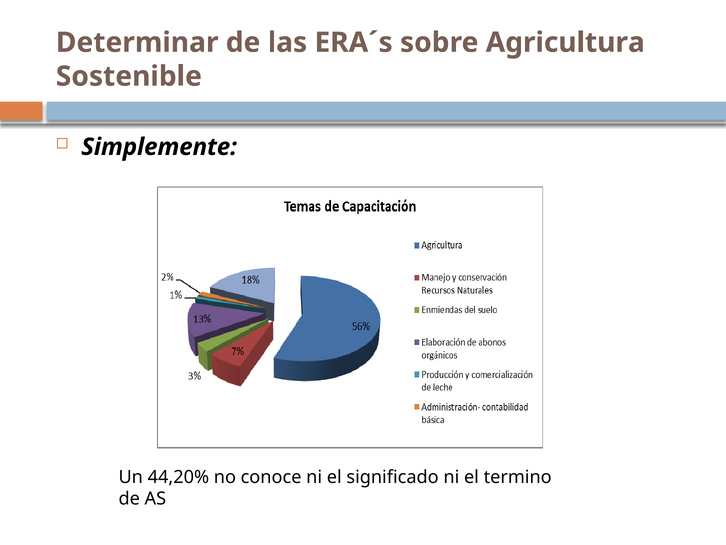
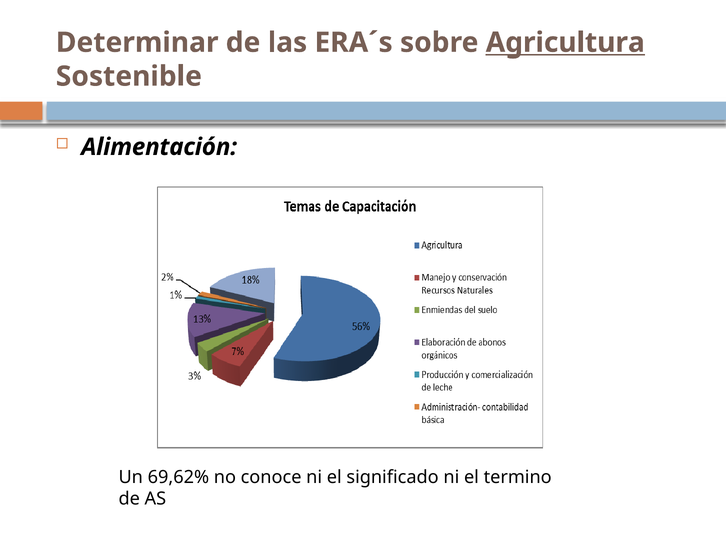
Agricultura underline: none -> present
Simplemente: Simplemente -> Alimentación
44,20%: 44,20% -> 69,62%
